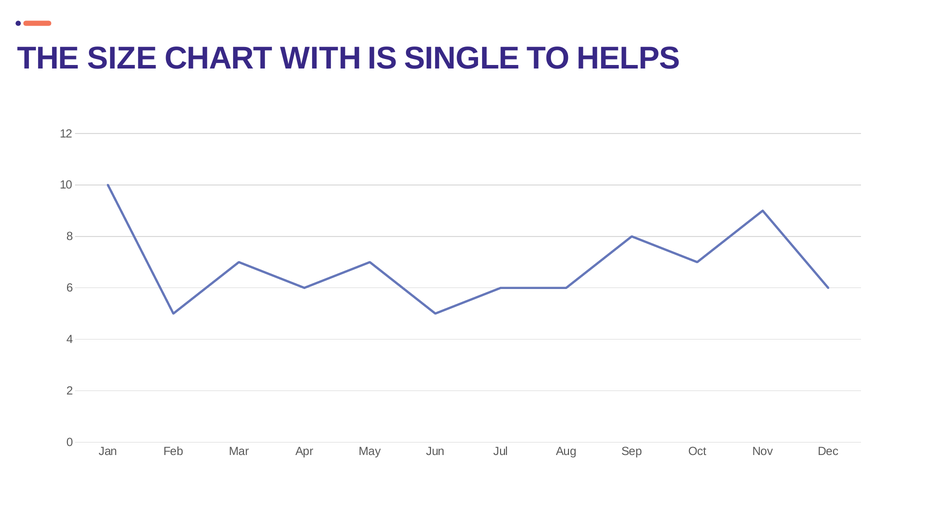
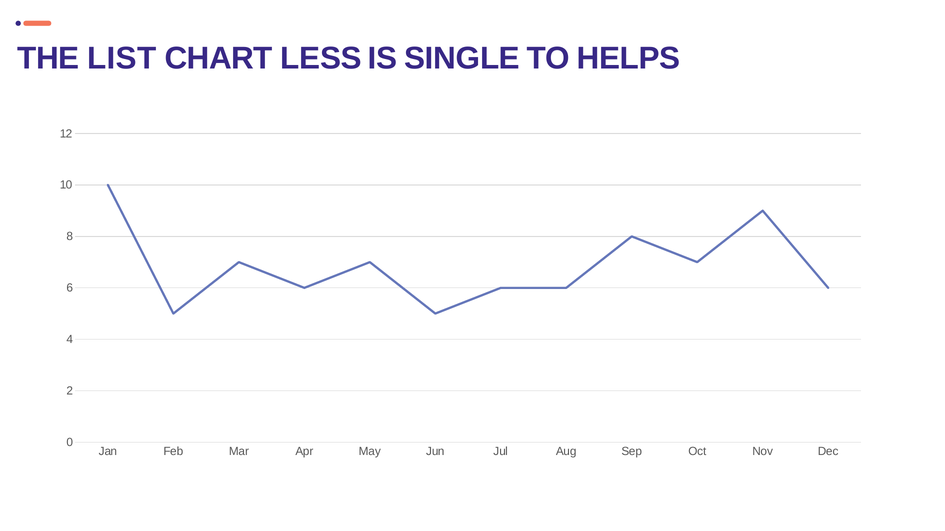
SIZE: SIZE -> LIST
WITH: WITH -> LESS
